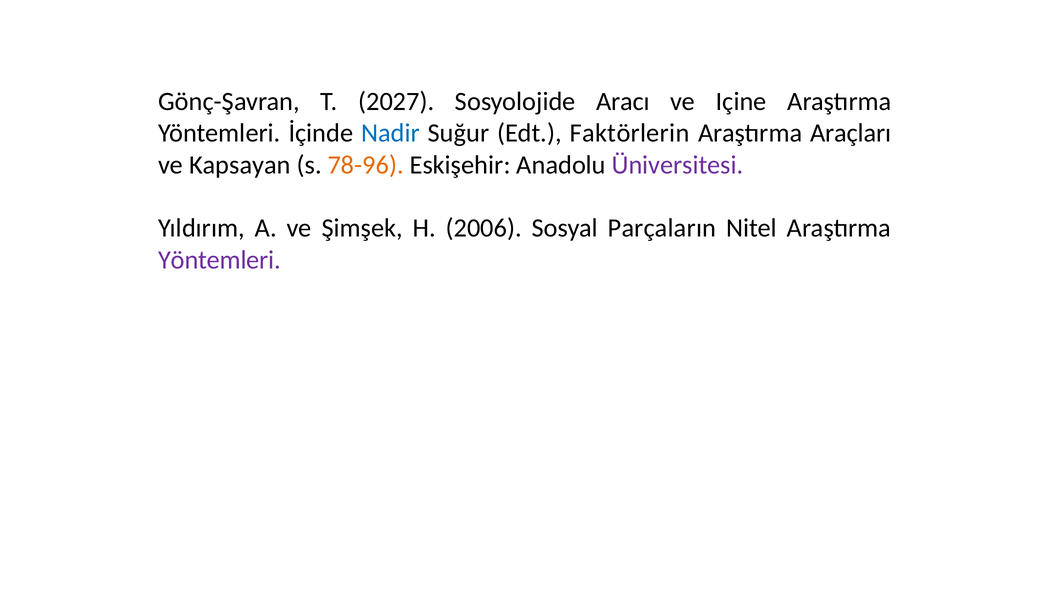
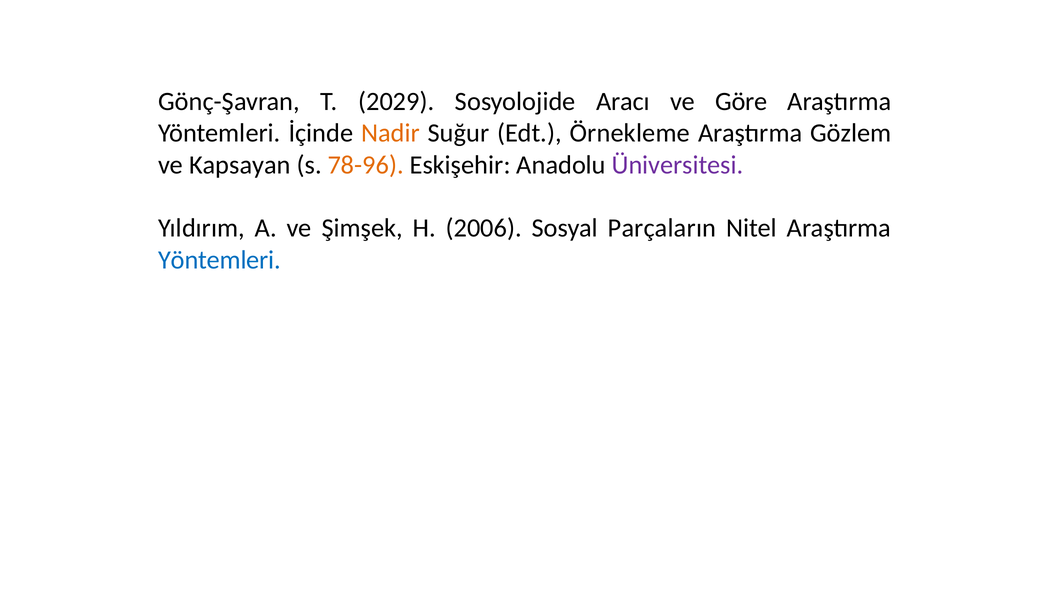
2027: 2027 -> 2029
Içine: Içine -> Göre
Nadir colour: blue -> orange
Faktörlerin: Faktörlerin -> Örnekleme
Araçları: Araçları -> Gözlem
Yöntemleri at (220, 260) colour: purple -> blue
